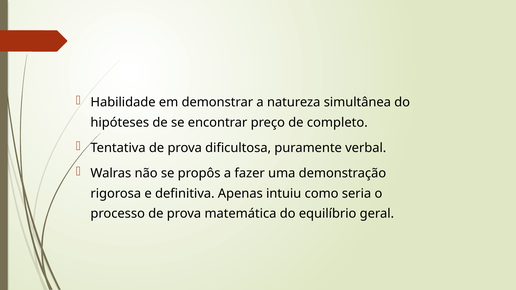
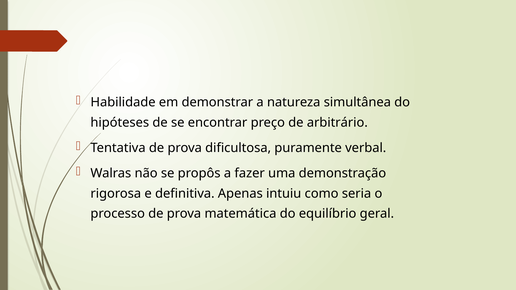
completo: completo -> arbitrário
